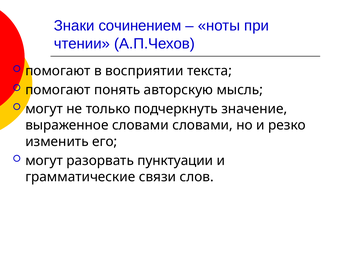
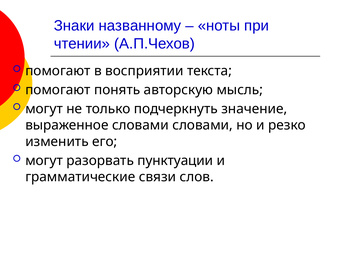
сочинением: сочинением -> названному
